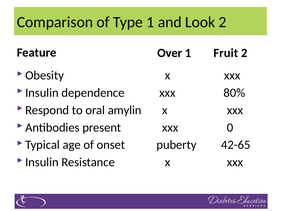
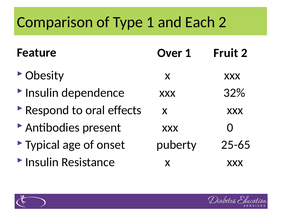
Look: Look -> Each
80%: 80% -> 32%
amylin: amylin -> effects
42-65: 42-65 -> 25-65
